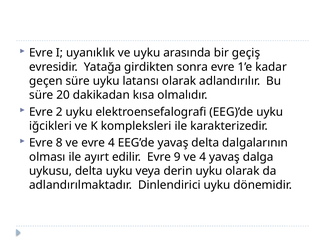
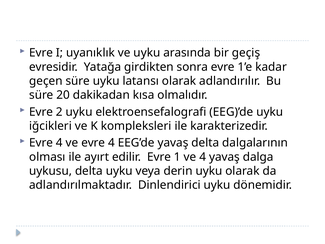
8 at (59, 143): 8 -> 4
9: 9 -> 1
